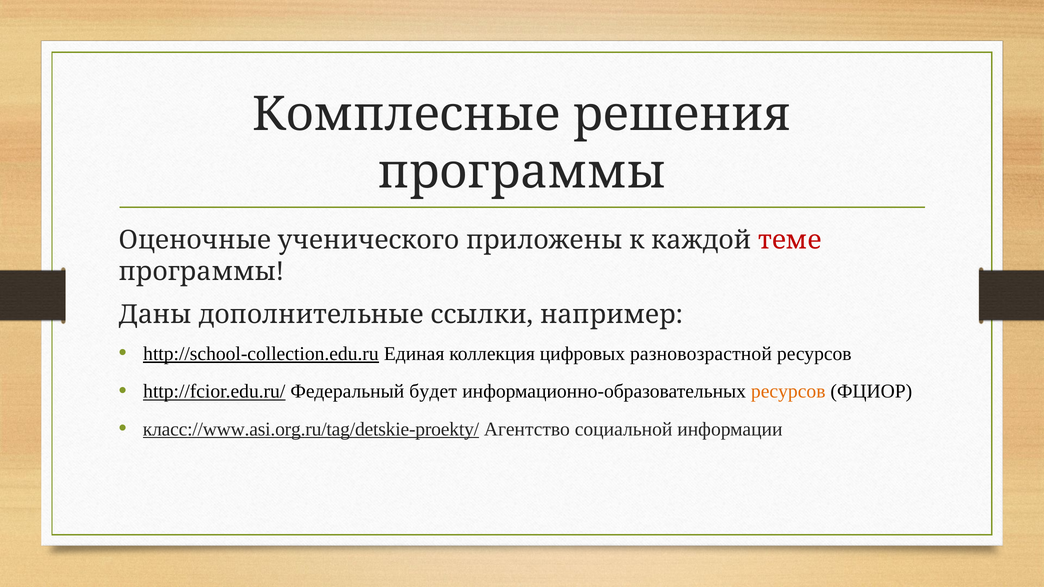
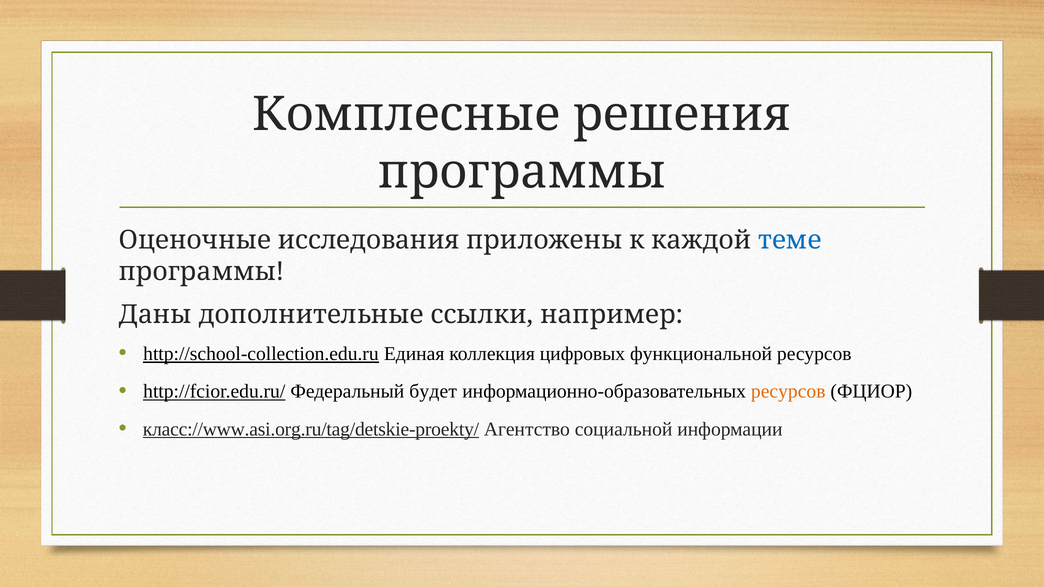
ученического: ученического -> исследования
теме colour: red -> blue
разновозрастной: разновозрастной -> функциональной
